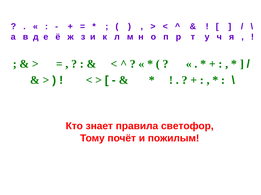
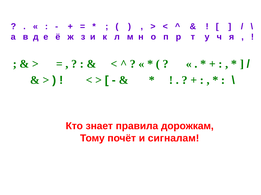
светофор: светофор -> дорожкам
пожилым: пожилым -> сигналам
